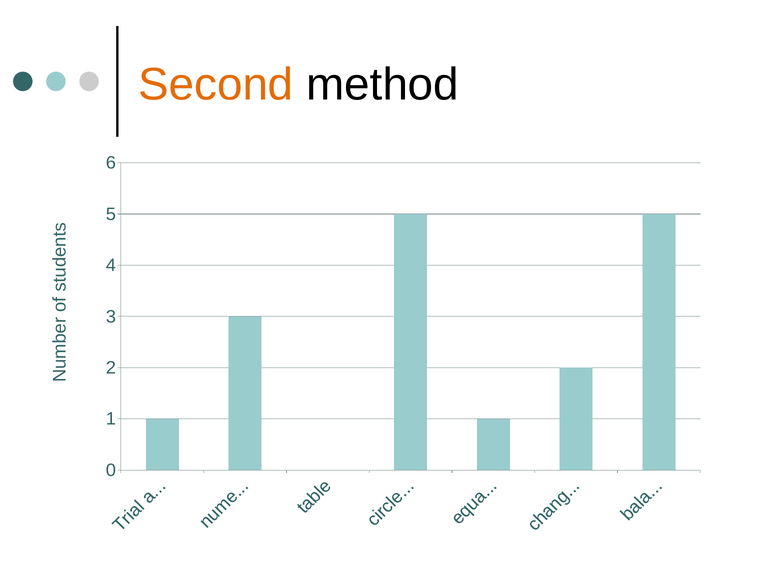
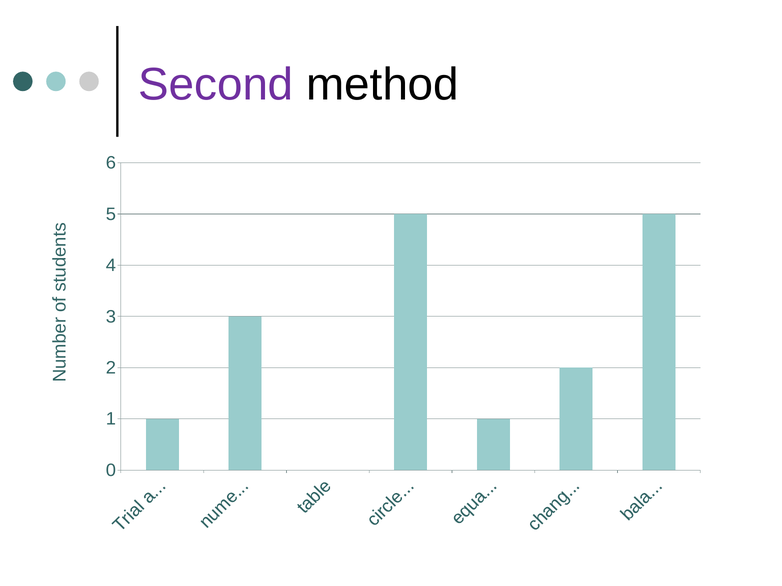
Second colour: orange -> purple
